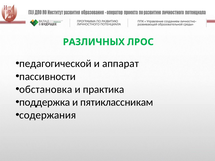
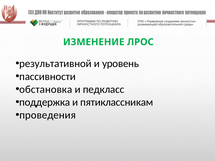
РАЗЛИЧНЫХ: РАЗЛИЧНЫХ -> ИЗМЕНЕНИЕ
педагогической: педагогической -> результативной
аппарат: аппарат -> уровень
практика: практика -> педкласс
содержания: содержания -> проведения
